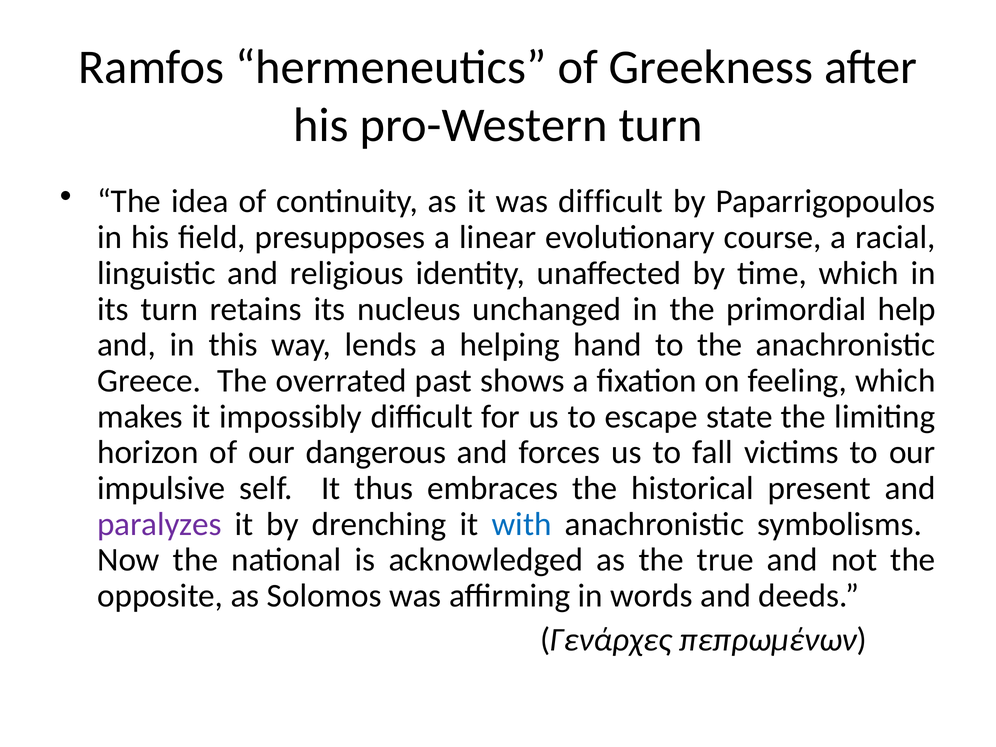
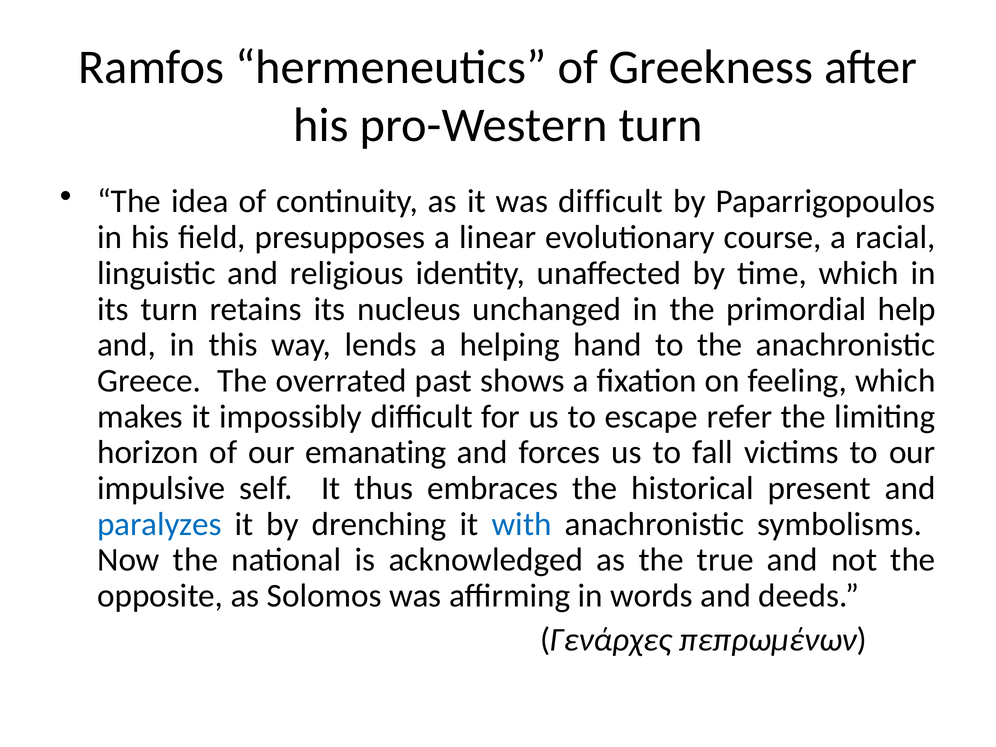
state: state -> refer
dangerous: dangerous -> emanating
paralyzes colour: purple -> blue
